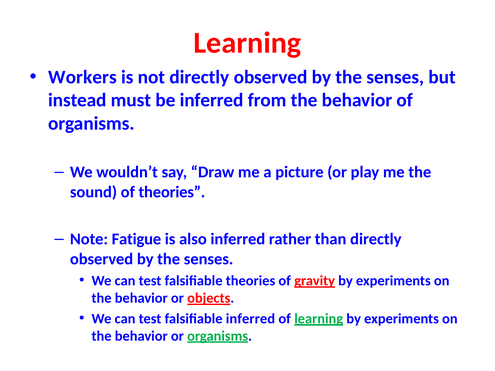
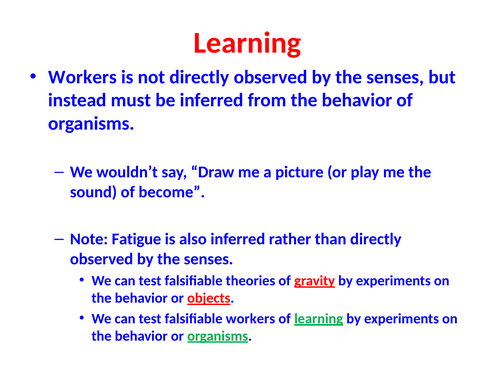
of theories: theories -> become
falsifiable inferred: inferred -> workers
